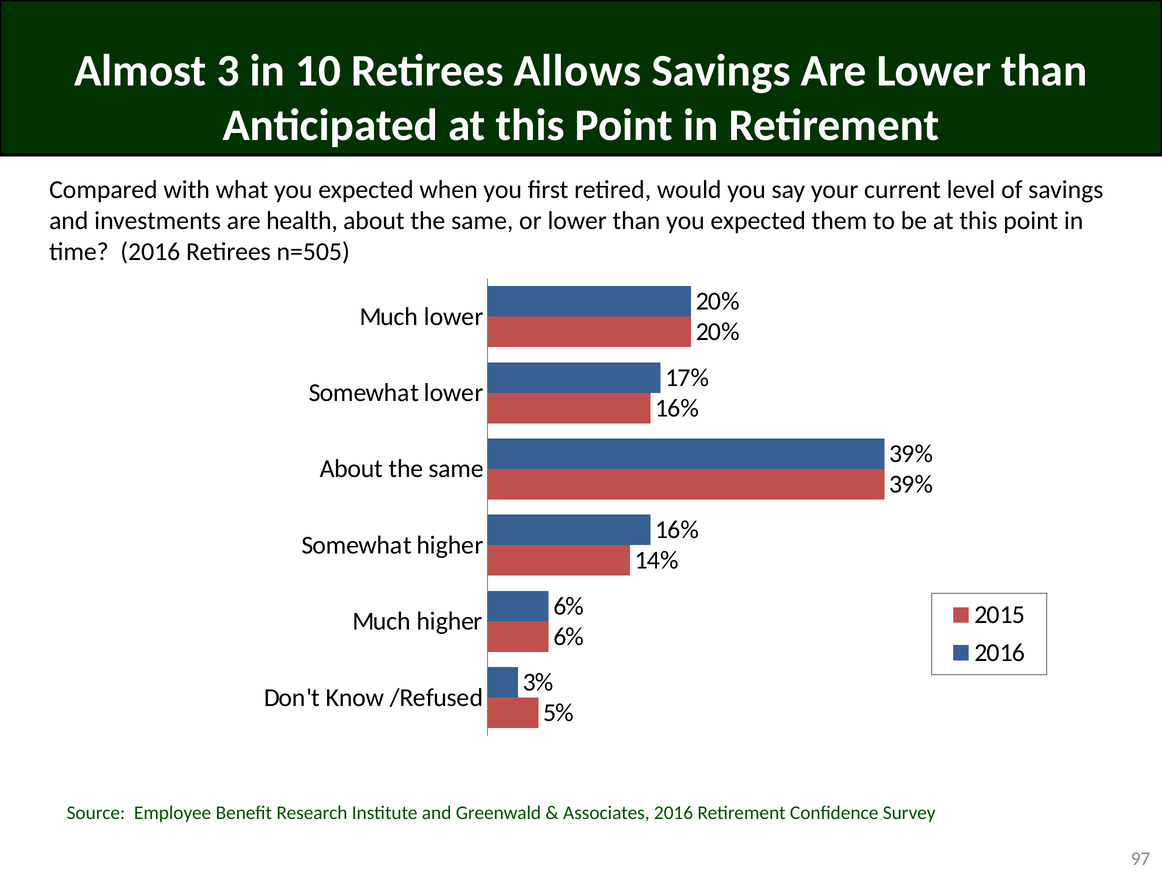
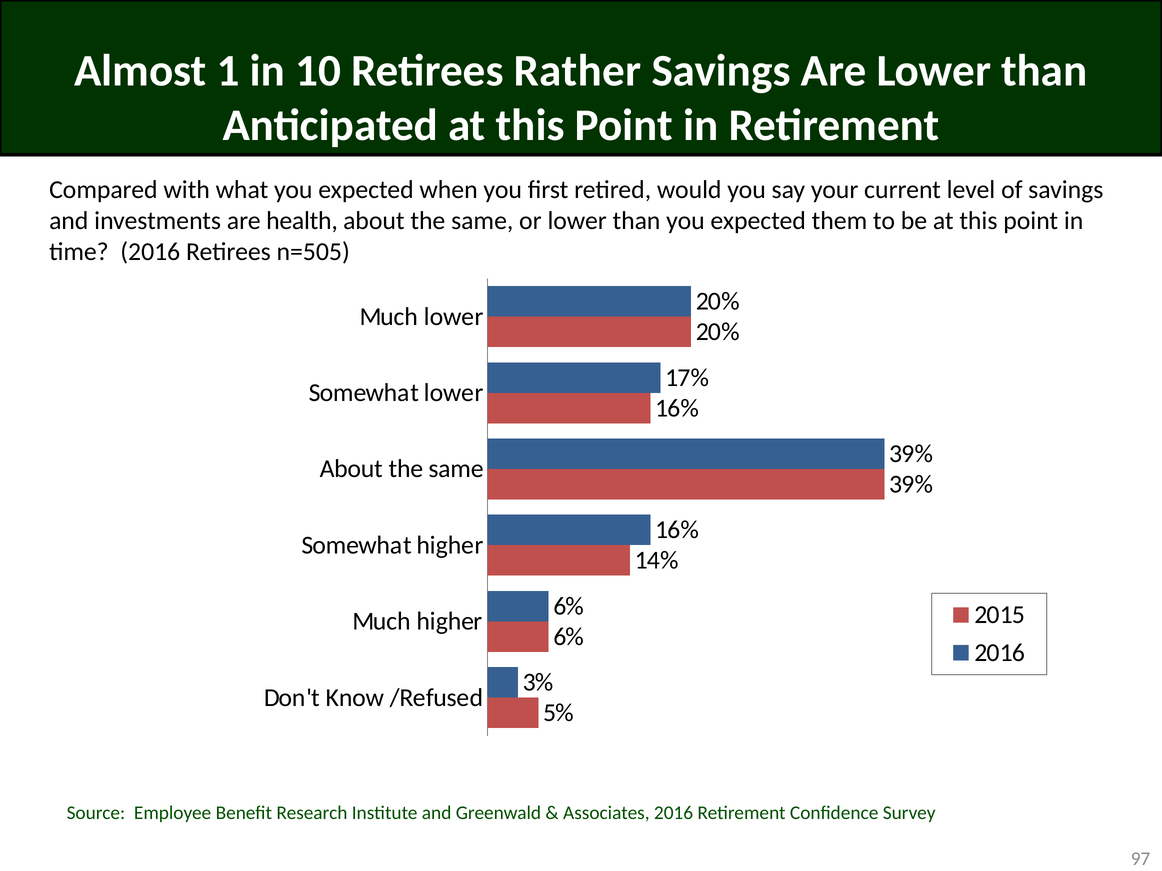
3: 3 -> 1
Allows: Allows -> Rather
